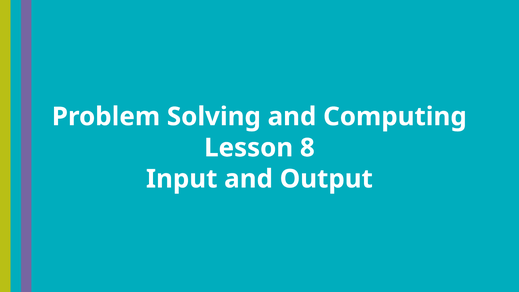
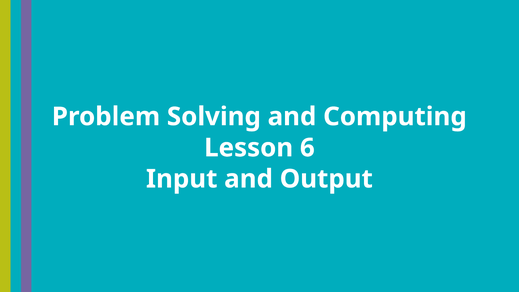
8: 8 -> 6
